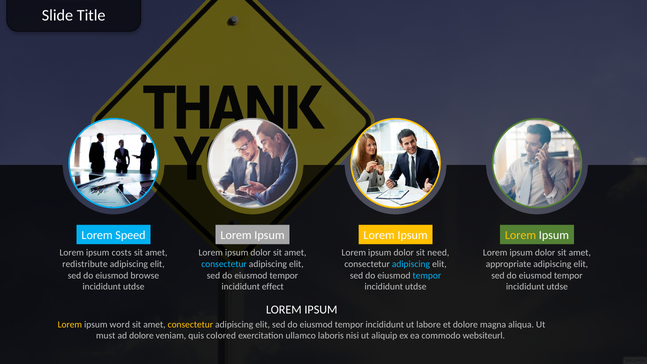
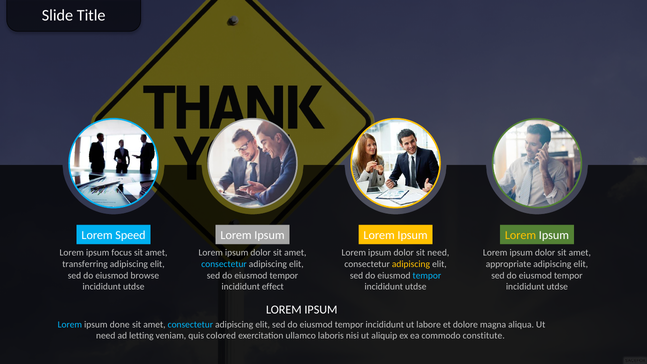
costs: costs -> focus
redistribute: redistribute -> transferring
adipiscing at (411, 264) colour: light blue -> yellow
Lorem at (70, 324) colour: yellow -> light blue
word: word -> done
consectetur at (190, 324) colour: yellow -> light blue
must at (106, 336): must -> need
ad dolore: dolore -> letting
websiteurl: websiteurl -> constitute
